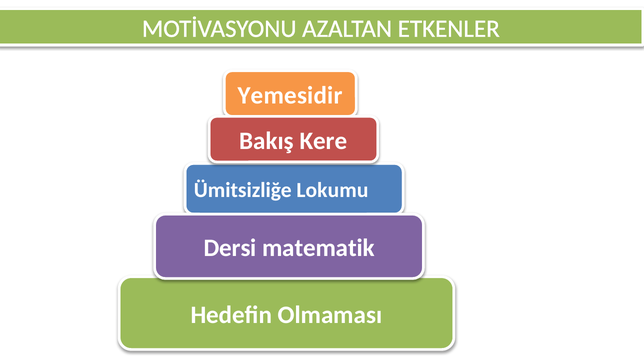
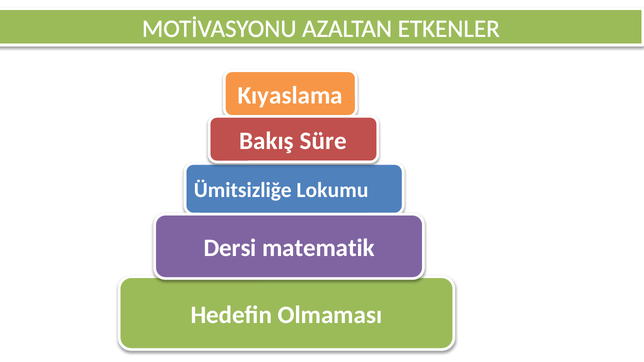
Yemesidir: Yemesidir -> Kıyaslama
Kere: Kere -> Süre
